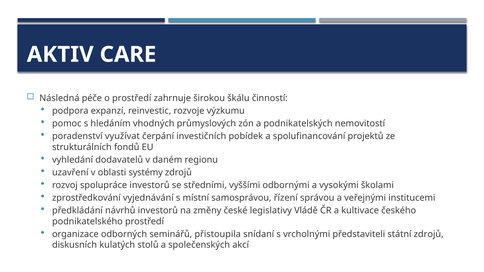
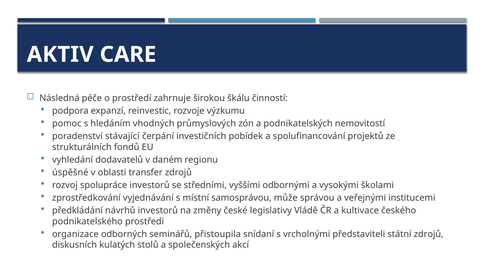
využívat: využívat -> stávající
uzavření: uzavření -> úspěšné
systémy: systémy -> transfer
řízení: řízení -> může
